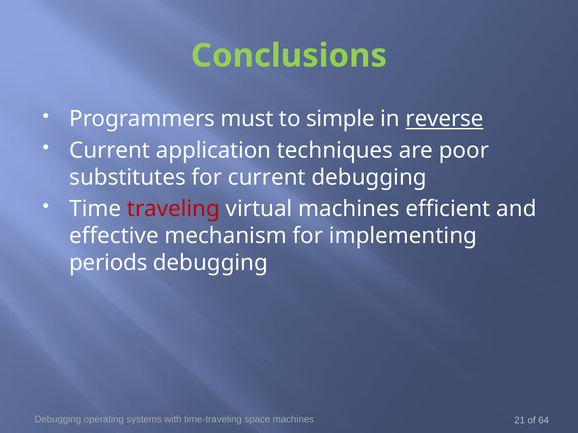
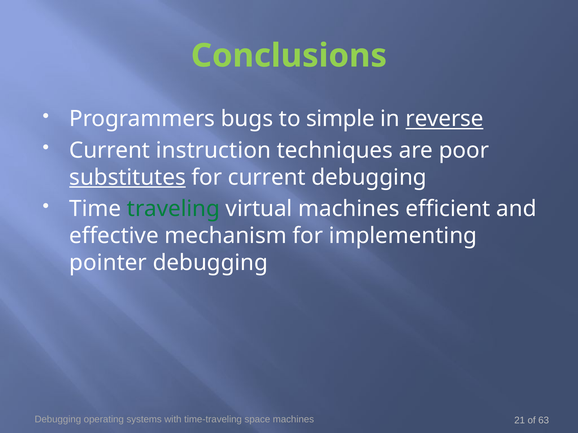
must: must -> bugs
application: application -> instruction
substitutes underline: none -> present
traveling colour: red -> green
periods: periods -> pointer
64: 64 -> 63
